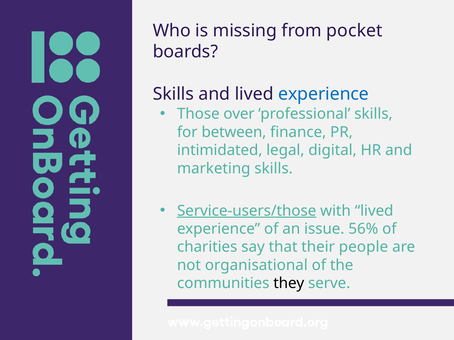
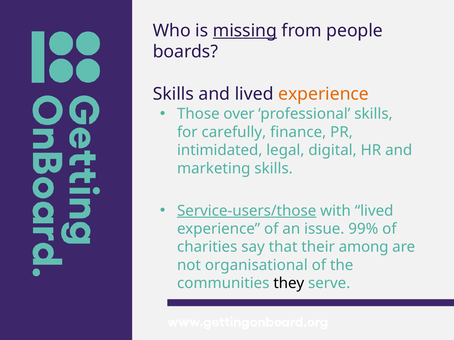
missing underline: none -> present
pocket: pocket -> people
experience at (324, 94) colour: blue -> orange
between: between -> carefully
56%: 56% -> 99%
people: people -> among
